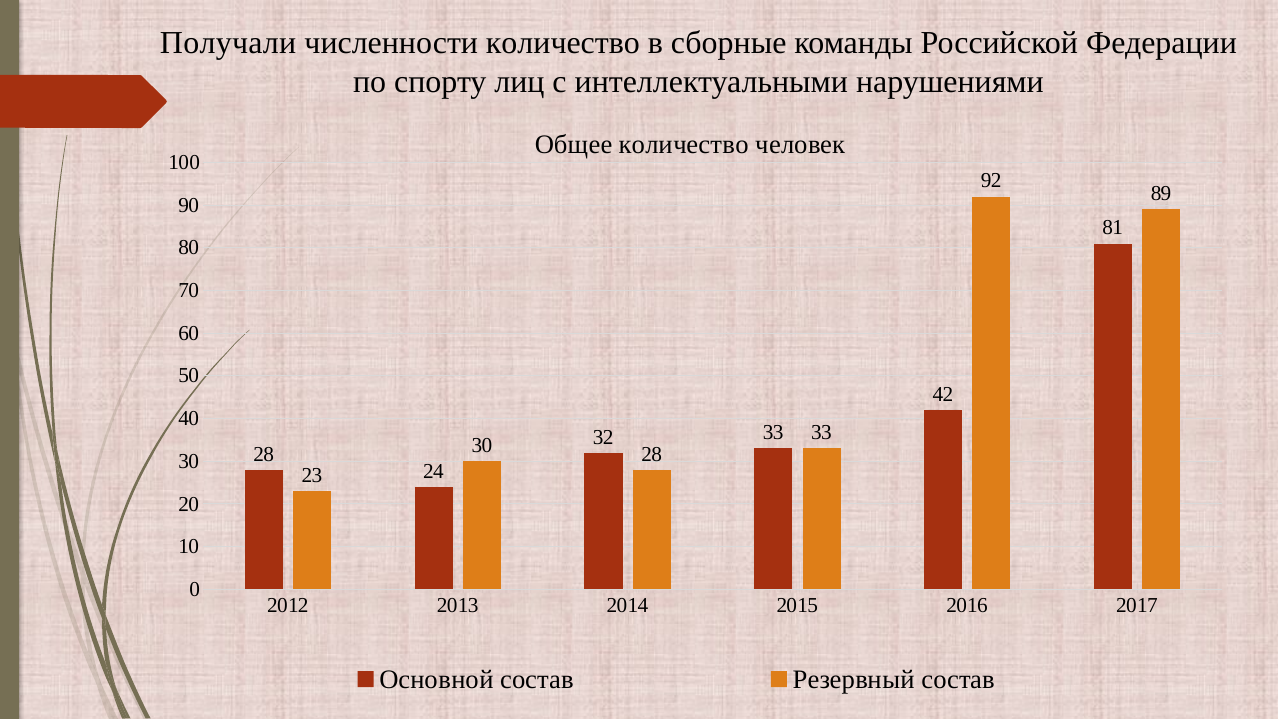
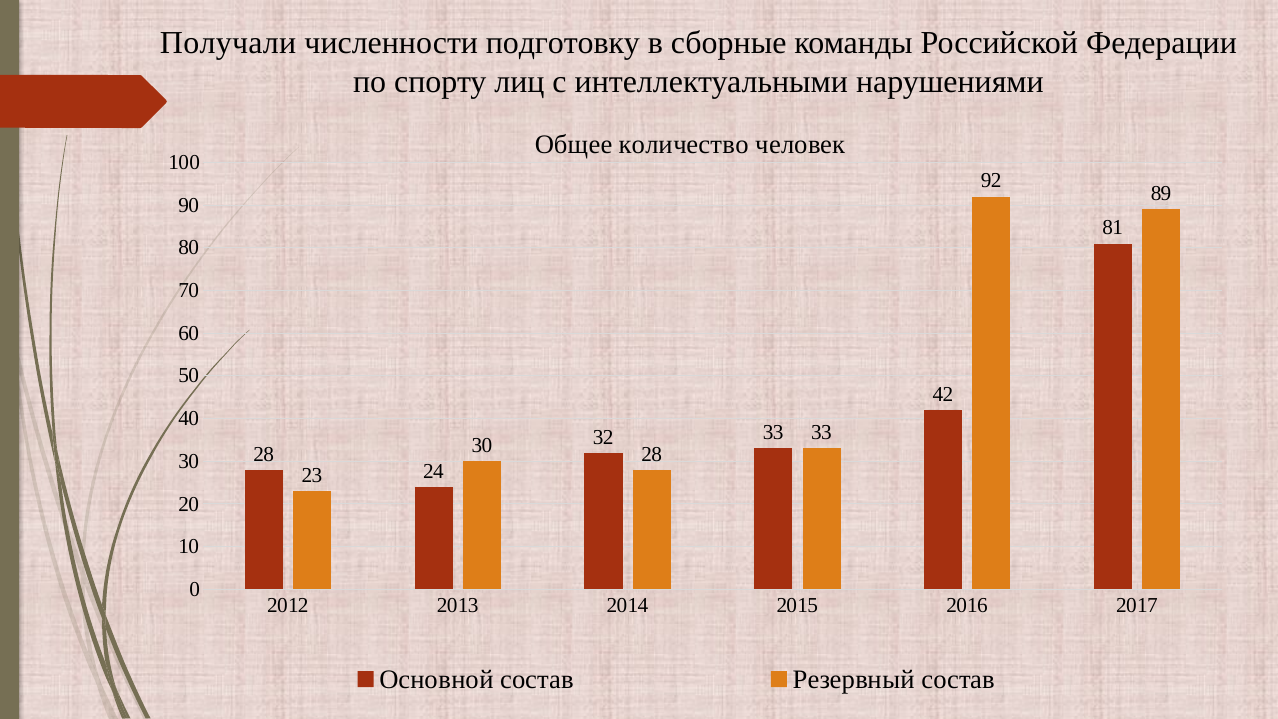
численности количество: количество -> подготовку
